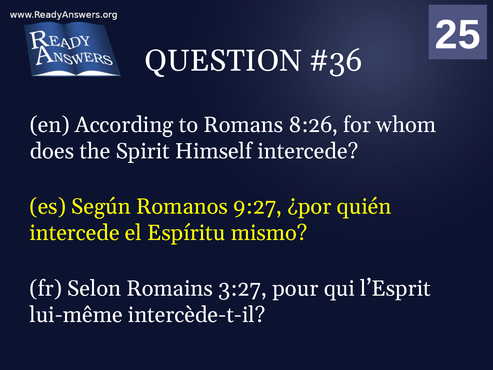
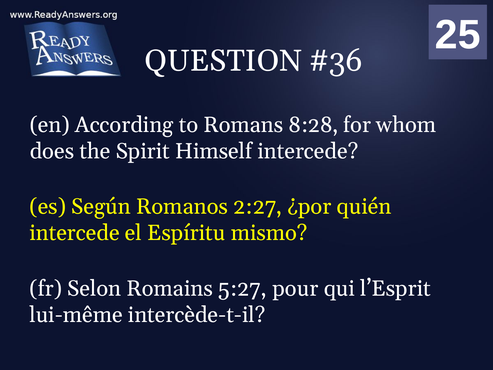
8:26: 8:26 -> 8:28
9:27: 9:27 -> 2:27
3:27: 3:27 -> 5:27
